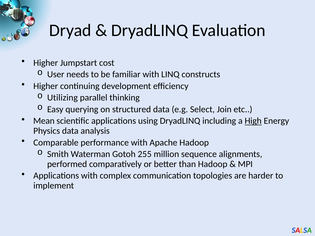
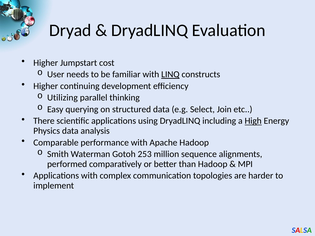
LINQ underline: none -> present
Mean: Mean -> There
255: 255 -> 253
